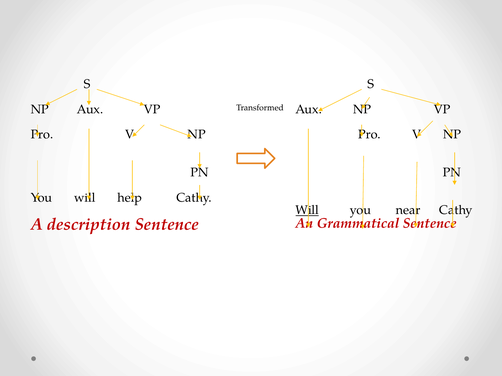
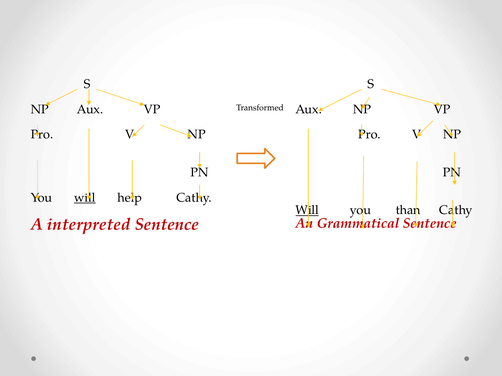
will at (85, 198) underline: none -> present
near: near -> than
description: description -> interpreted
